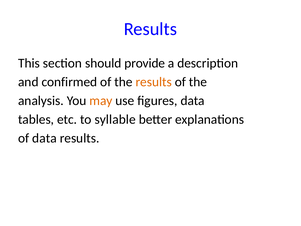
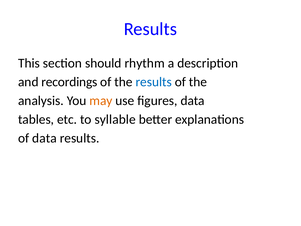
provide: provide -> rhythm
confirmed: confirmed -> recordings
results at (154, 82) colour: orange -> blue
